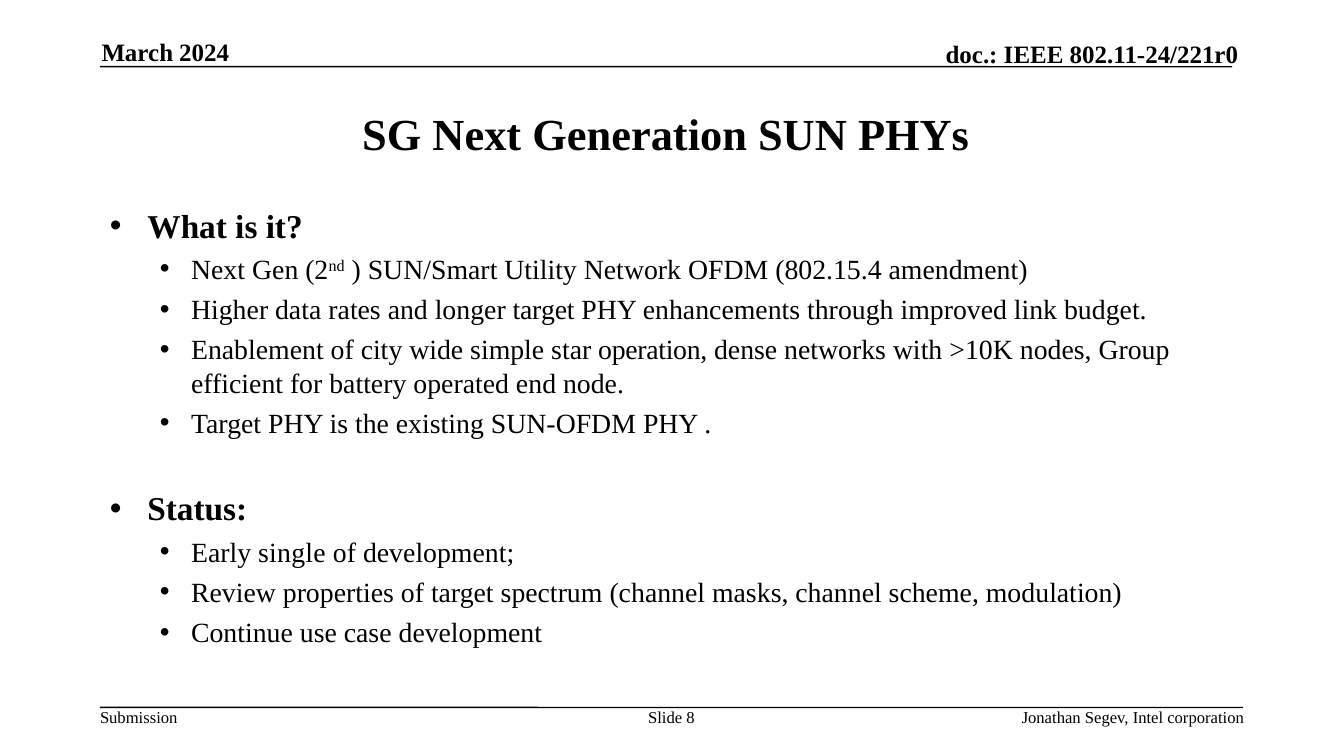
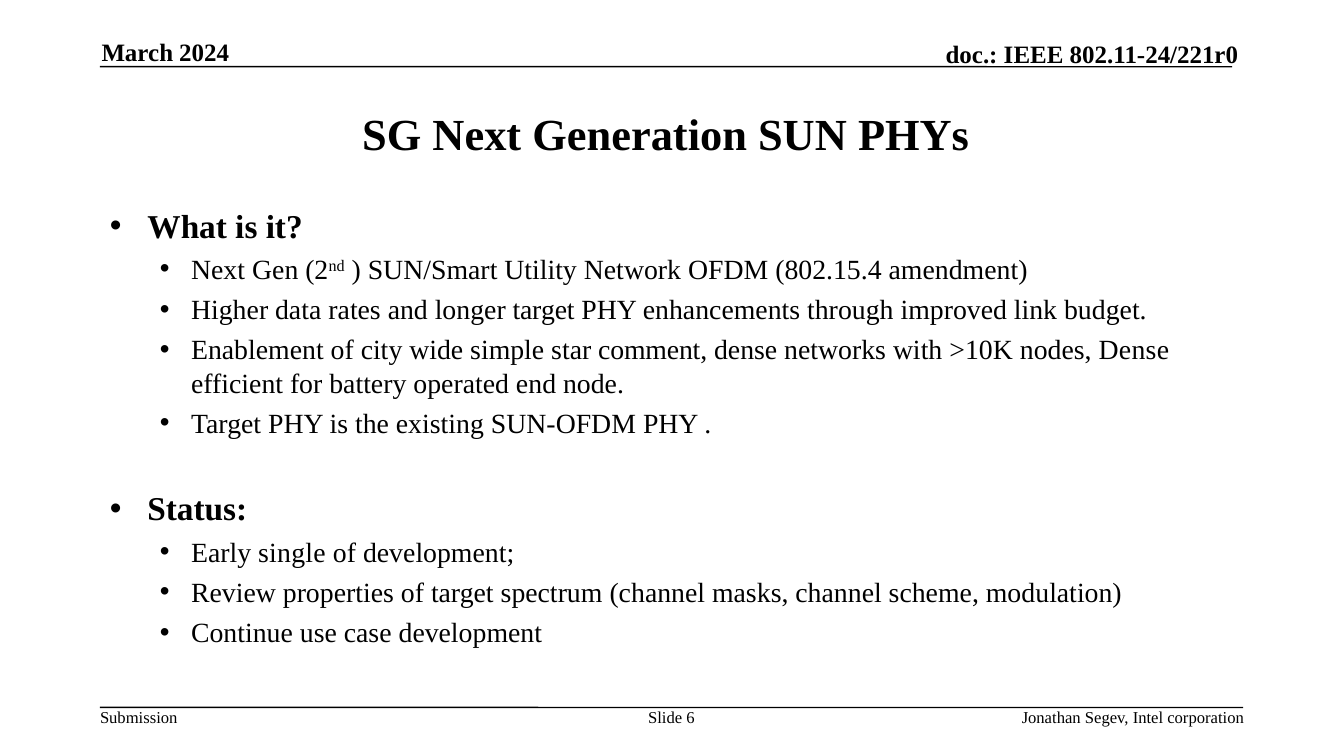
operation: operation -> comment
nodes Group: Group -> Dense
8: 8 -> 6
